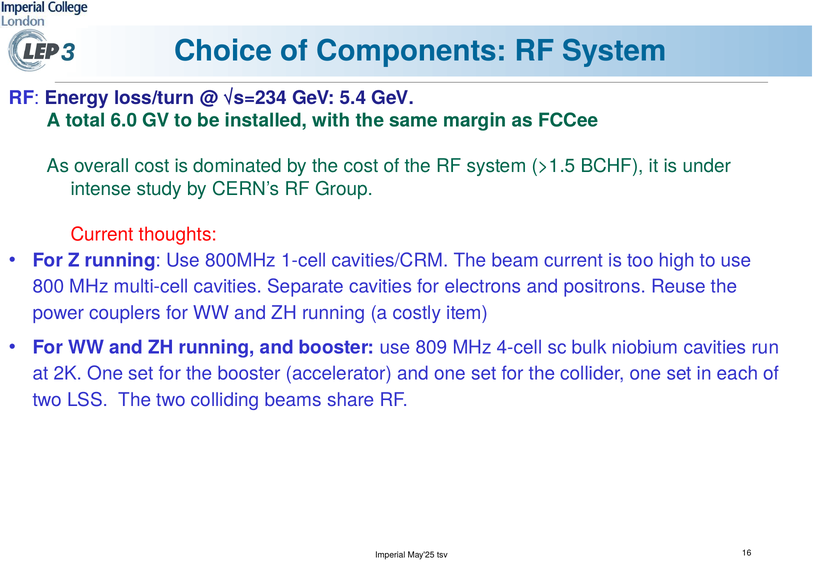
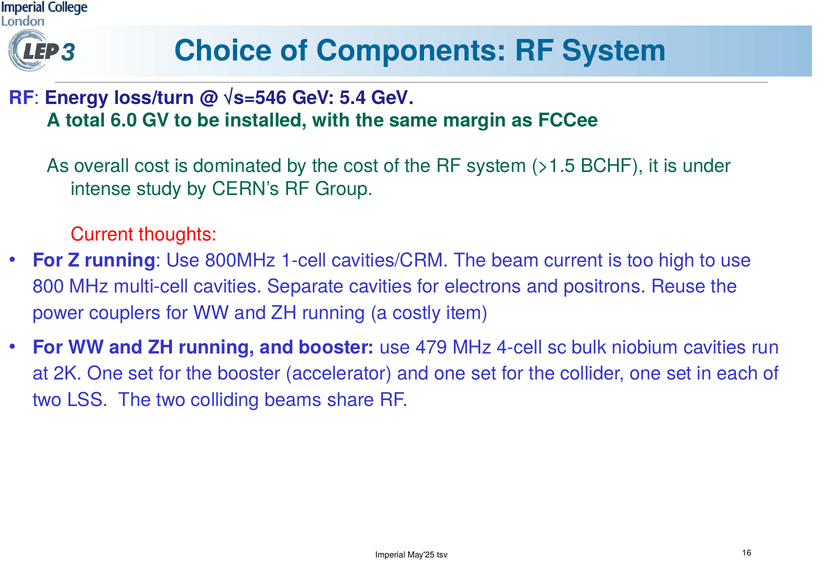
√s=234: √s=234 -> √s=546
809: 809 -> 479
